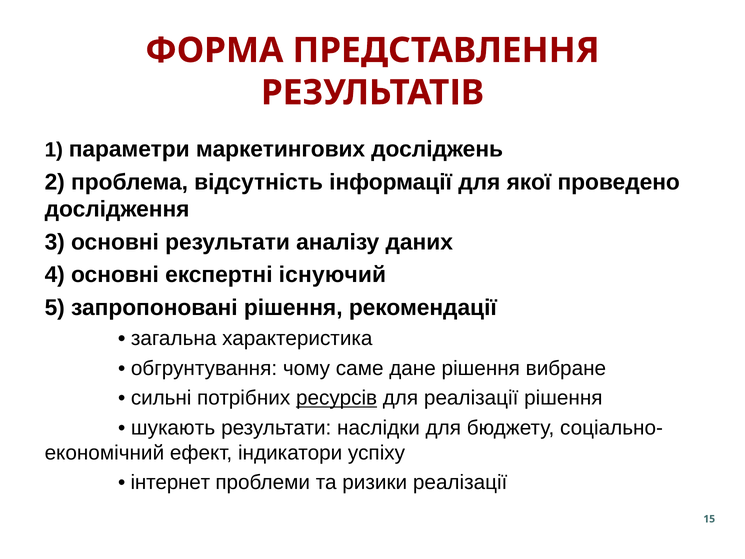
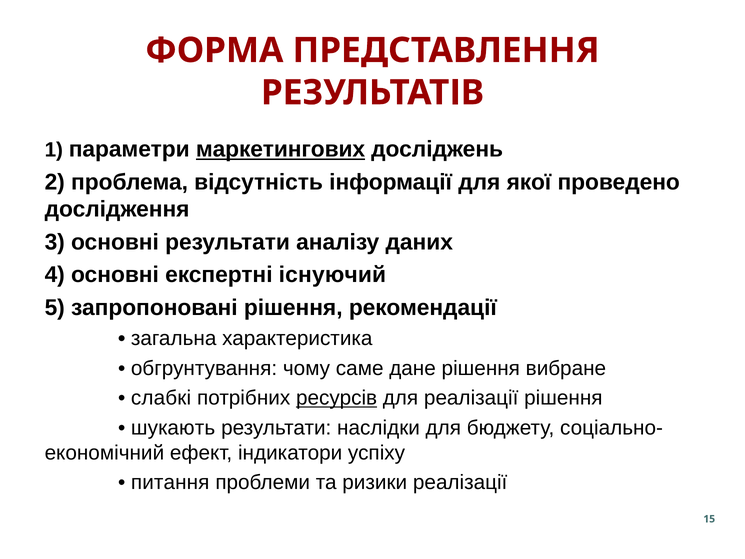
маркетингових underline: none -> present
сильні: сильні -> слабкі
інтернет: інтернет -> питання
